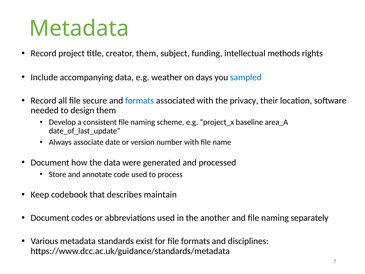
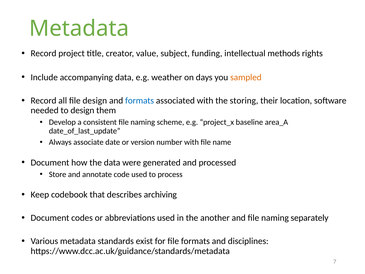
creator them: them -> value
sampled colour: blue -> orange
file secure: secure -> design
privacy: privacy -> storing
maintain: maintain -> archiving
